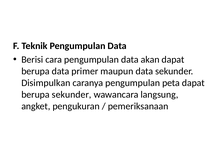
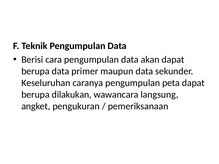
Disimpulkan: Disimpulkan -> Keseluruhan
berupa sekunder: sekunder -> dilakukan
